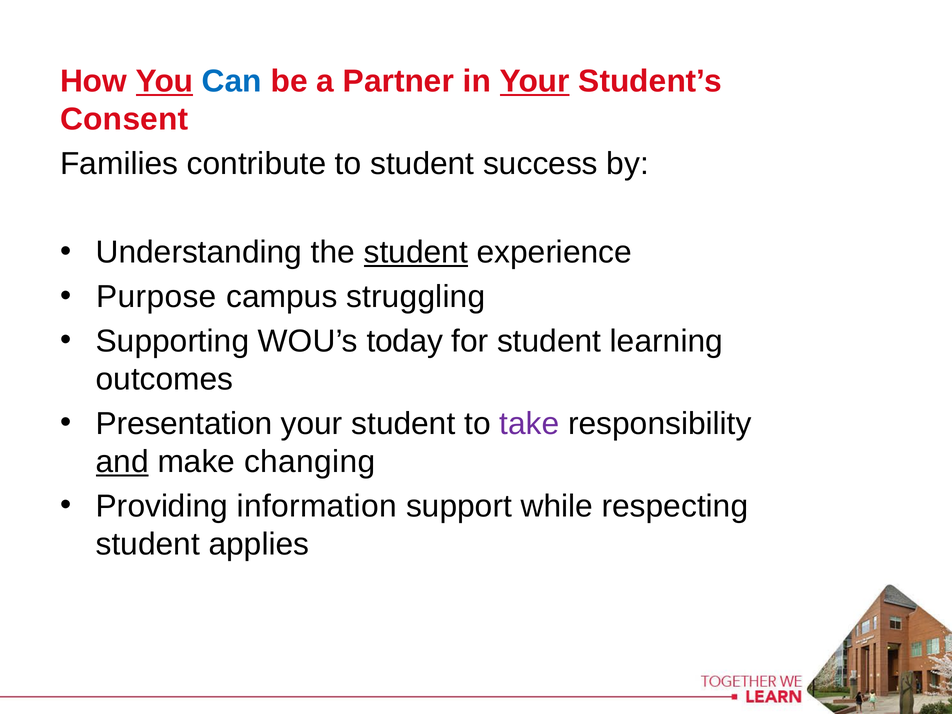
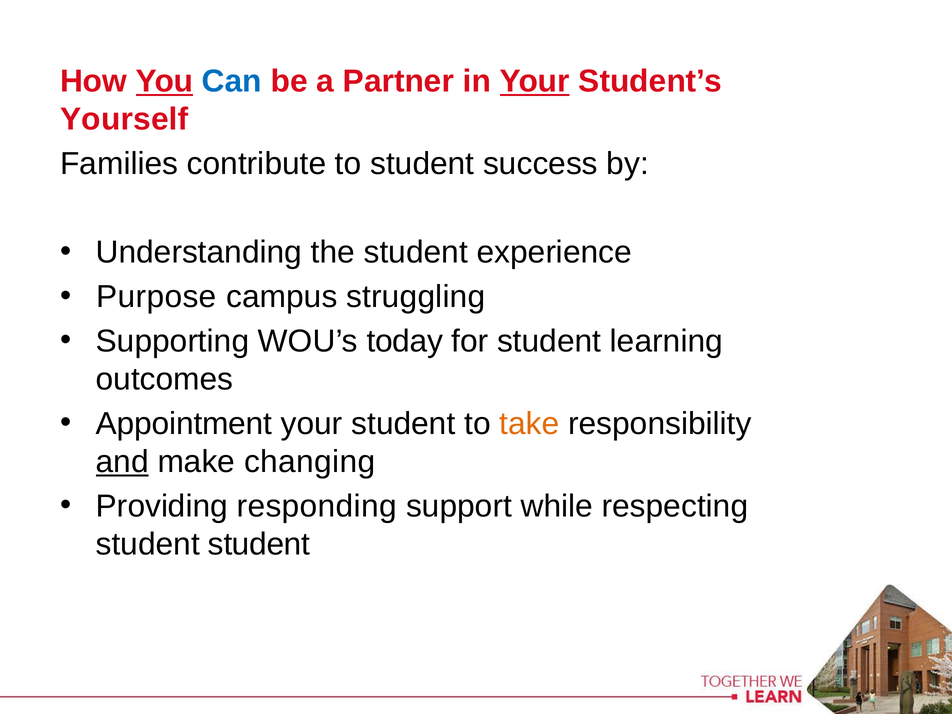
Consent: Consent -> Yourself
student at (416, 252) underline: present -> none
Presentation: Presentation -> Appointment
take colour: purple -> orange
information: information -> responding
student applies: applies -> student
